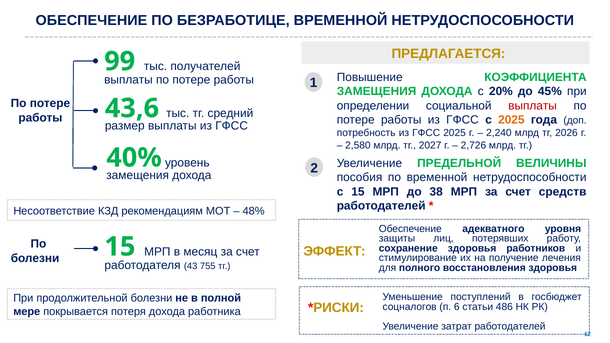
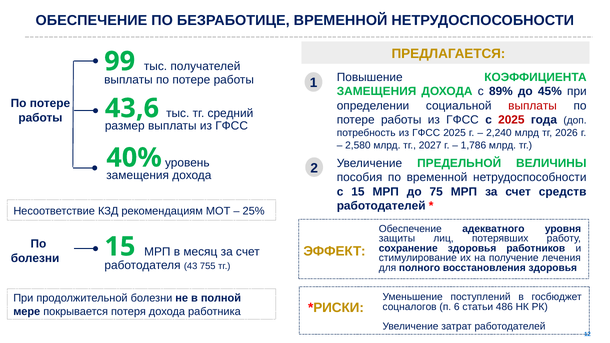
20%: 20% -> 89%
2025 at (511, 120) colour: orange -> red
2,726: 2,726 -> 1,786
38: 38 -> 75
48%: 48% -> 25%
